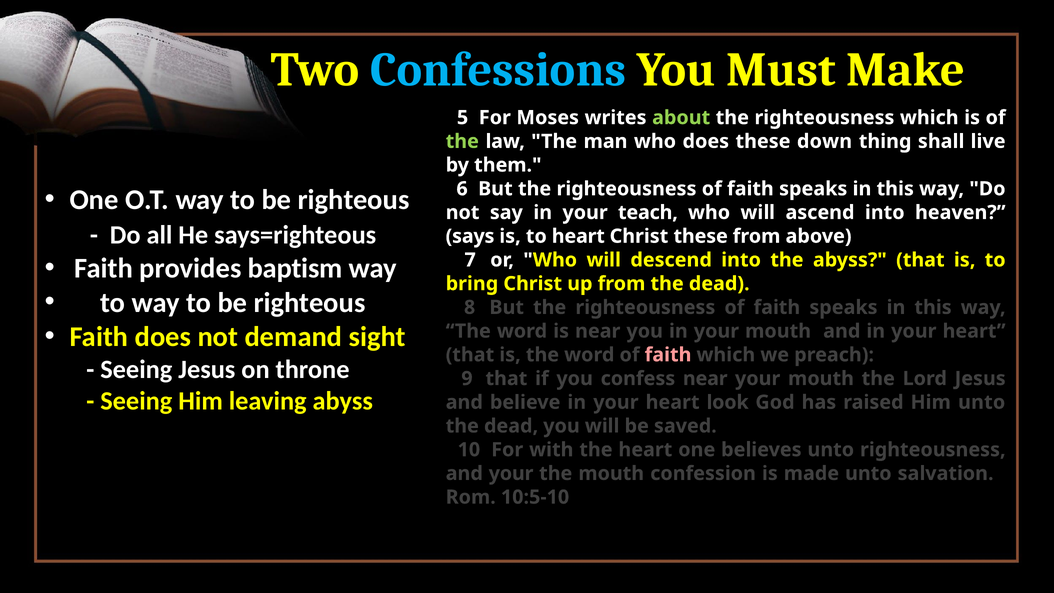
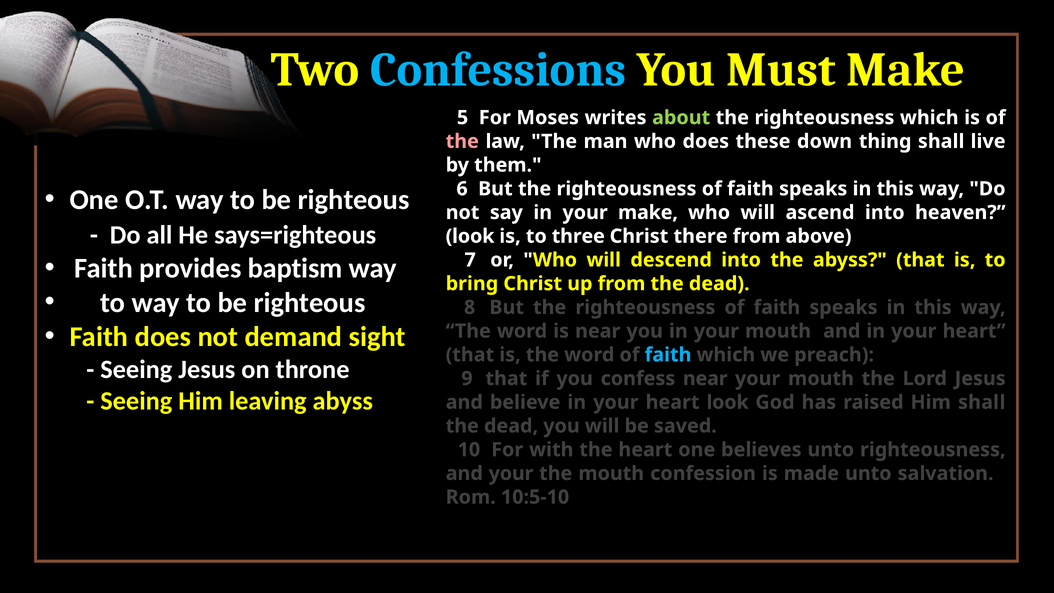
the at (462, 141) colour: light green -> pink
your teach: teach -> make
says at (470, 236): says -> look
to heart: heart -> three
Christ these: these -> there
faith at (668, 355) colour: pink -> light blue
Him unto: unto -> shall
